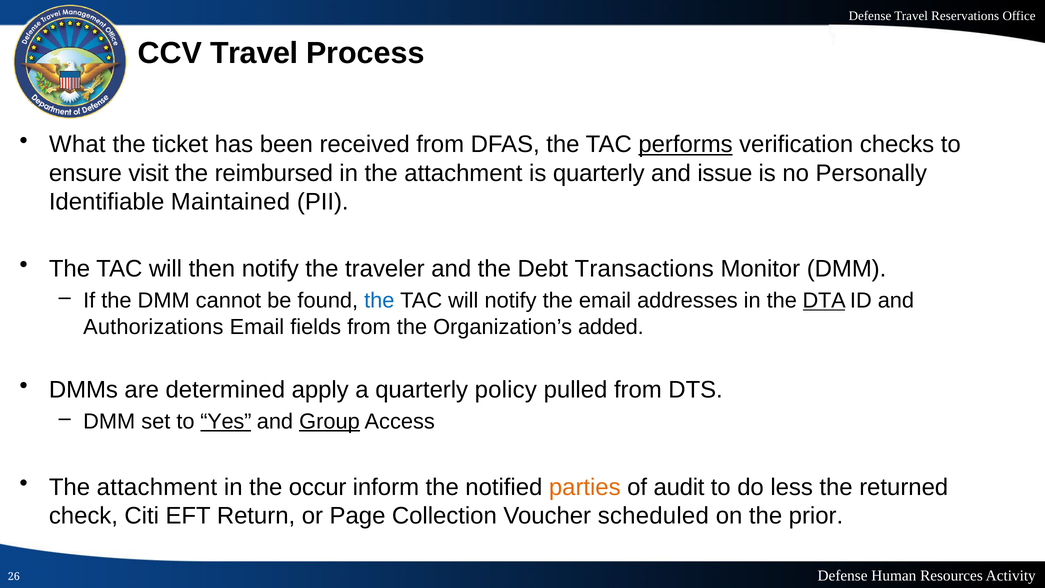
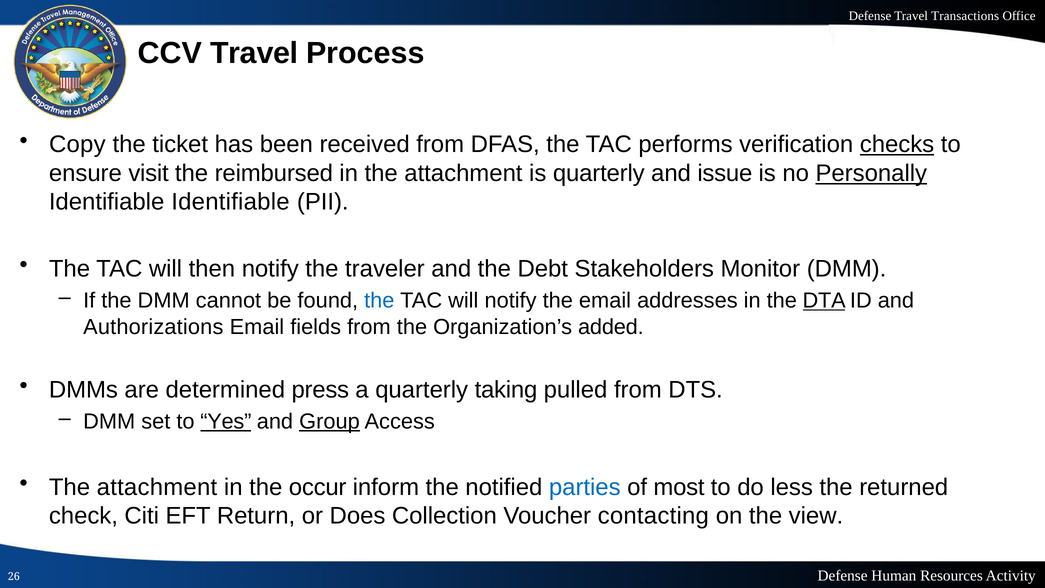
Reservations: Reservations -> Transactions
What: What -> Copy
performs underline: present -> none
checks underline: none -> present
Personally underline: none -> present
Identifiable Maintained: Maintained -> Identifiable
Transactions: Transactions -> Stakeholders
apply: apply -> press
policy: policy -> taking
parties colour: orange -> blue
audit: audit -> most
Page: Page -> Does
scheduled: scheduled -> contacting
prior: prior -> view
